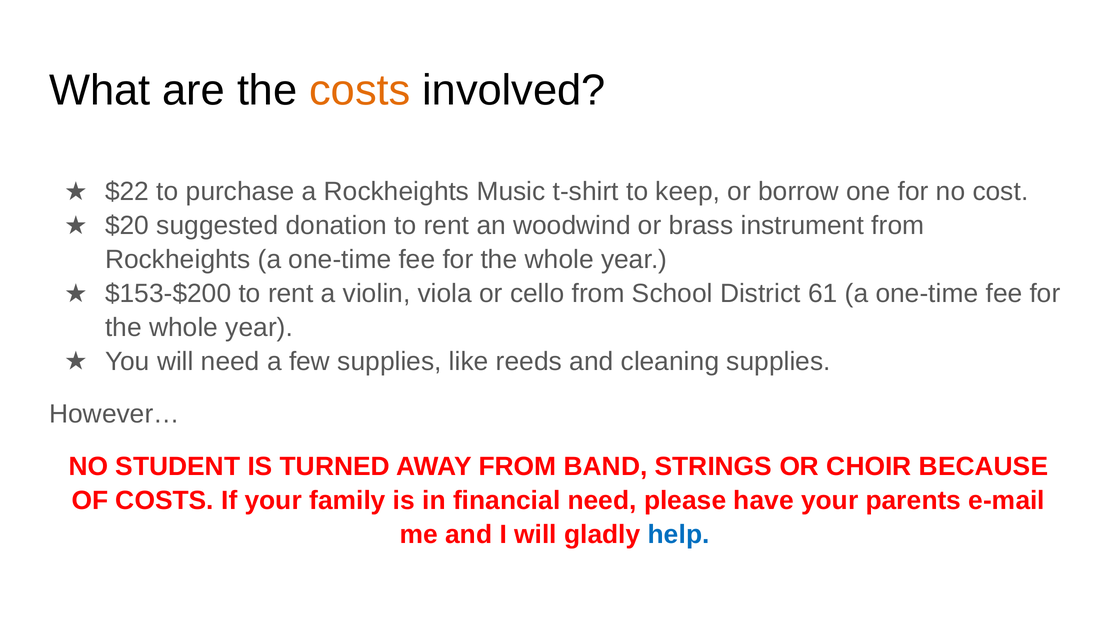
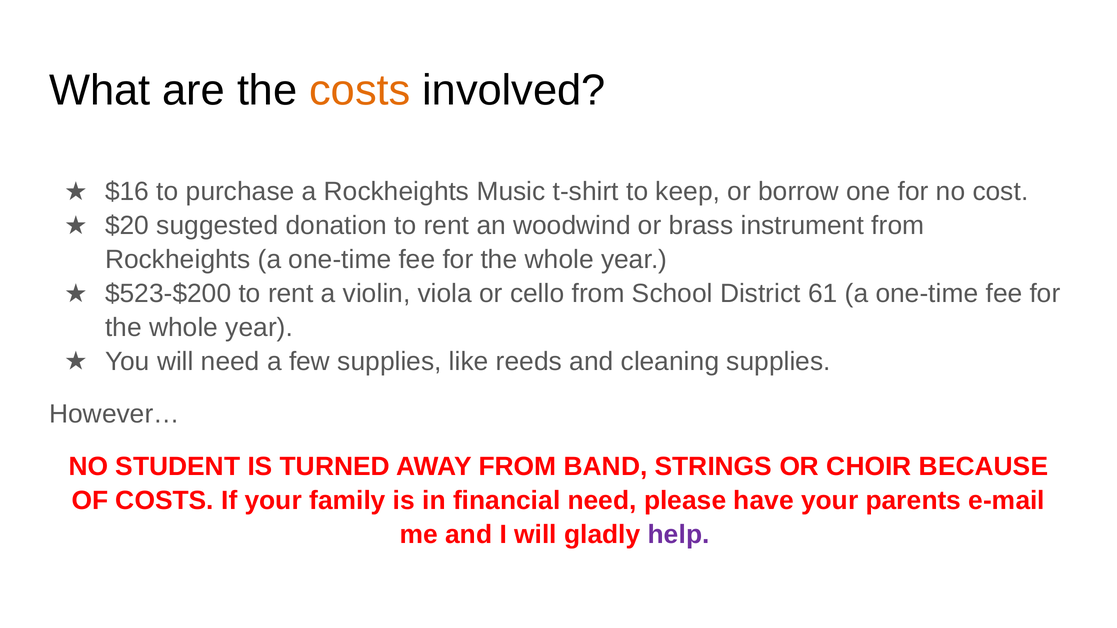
$22: $22 -> $16
$153-$200: $153-$200 -> $523-$200
help colour: blue -> purple
